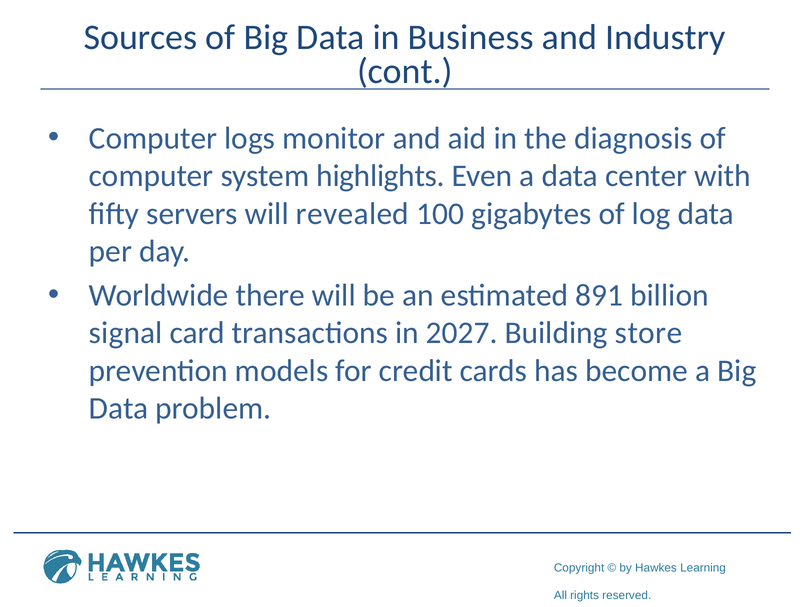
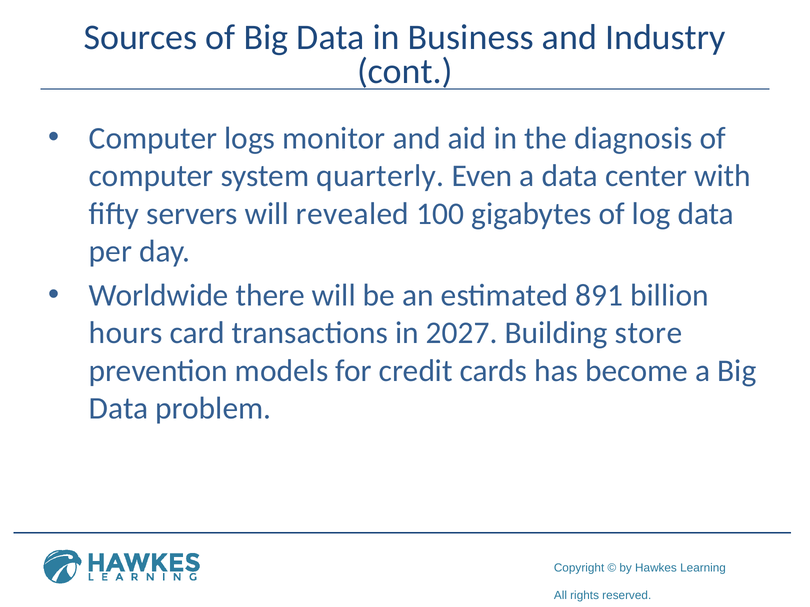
highlights: highlights -> quarterly
signal: signal -> hours
